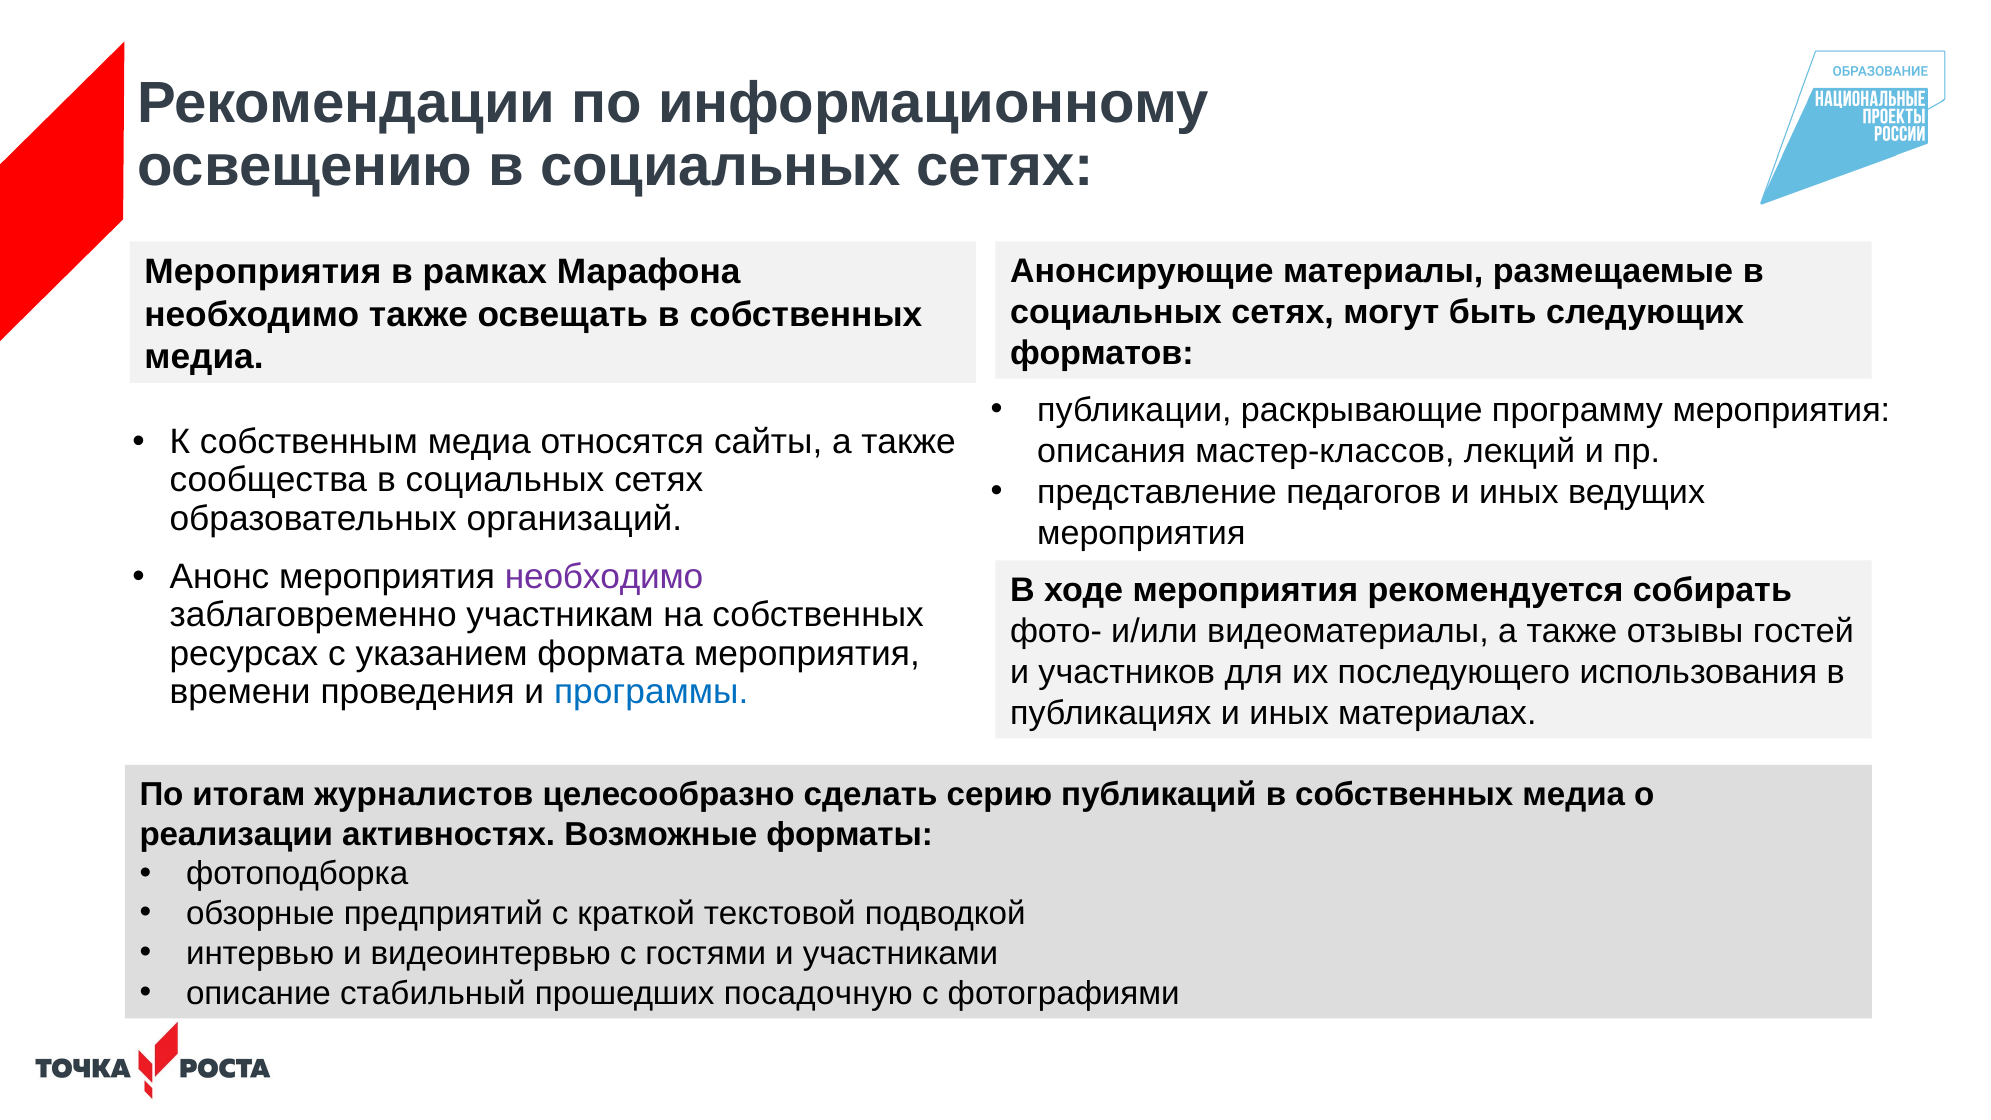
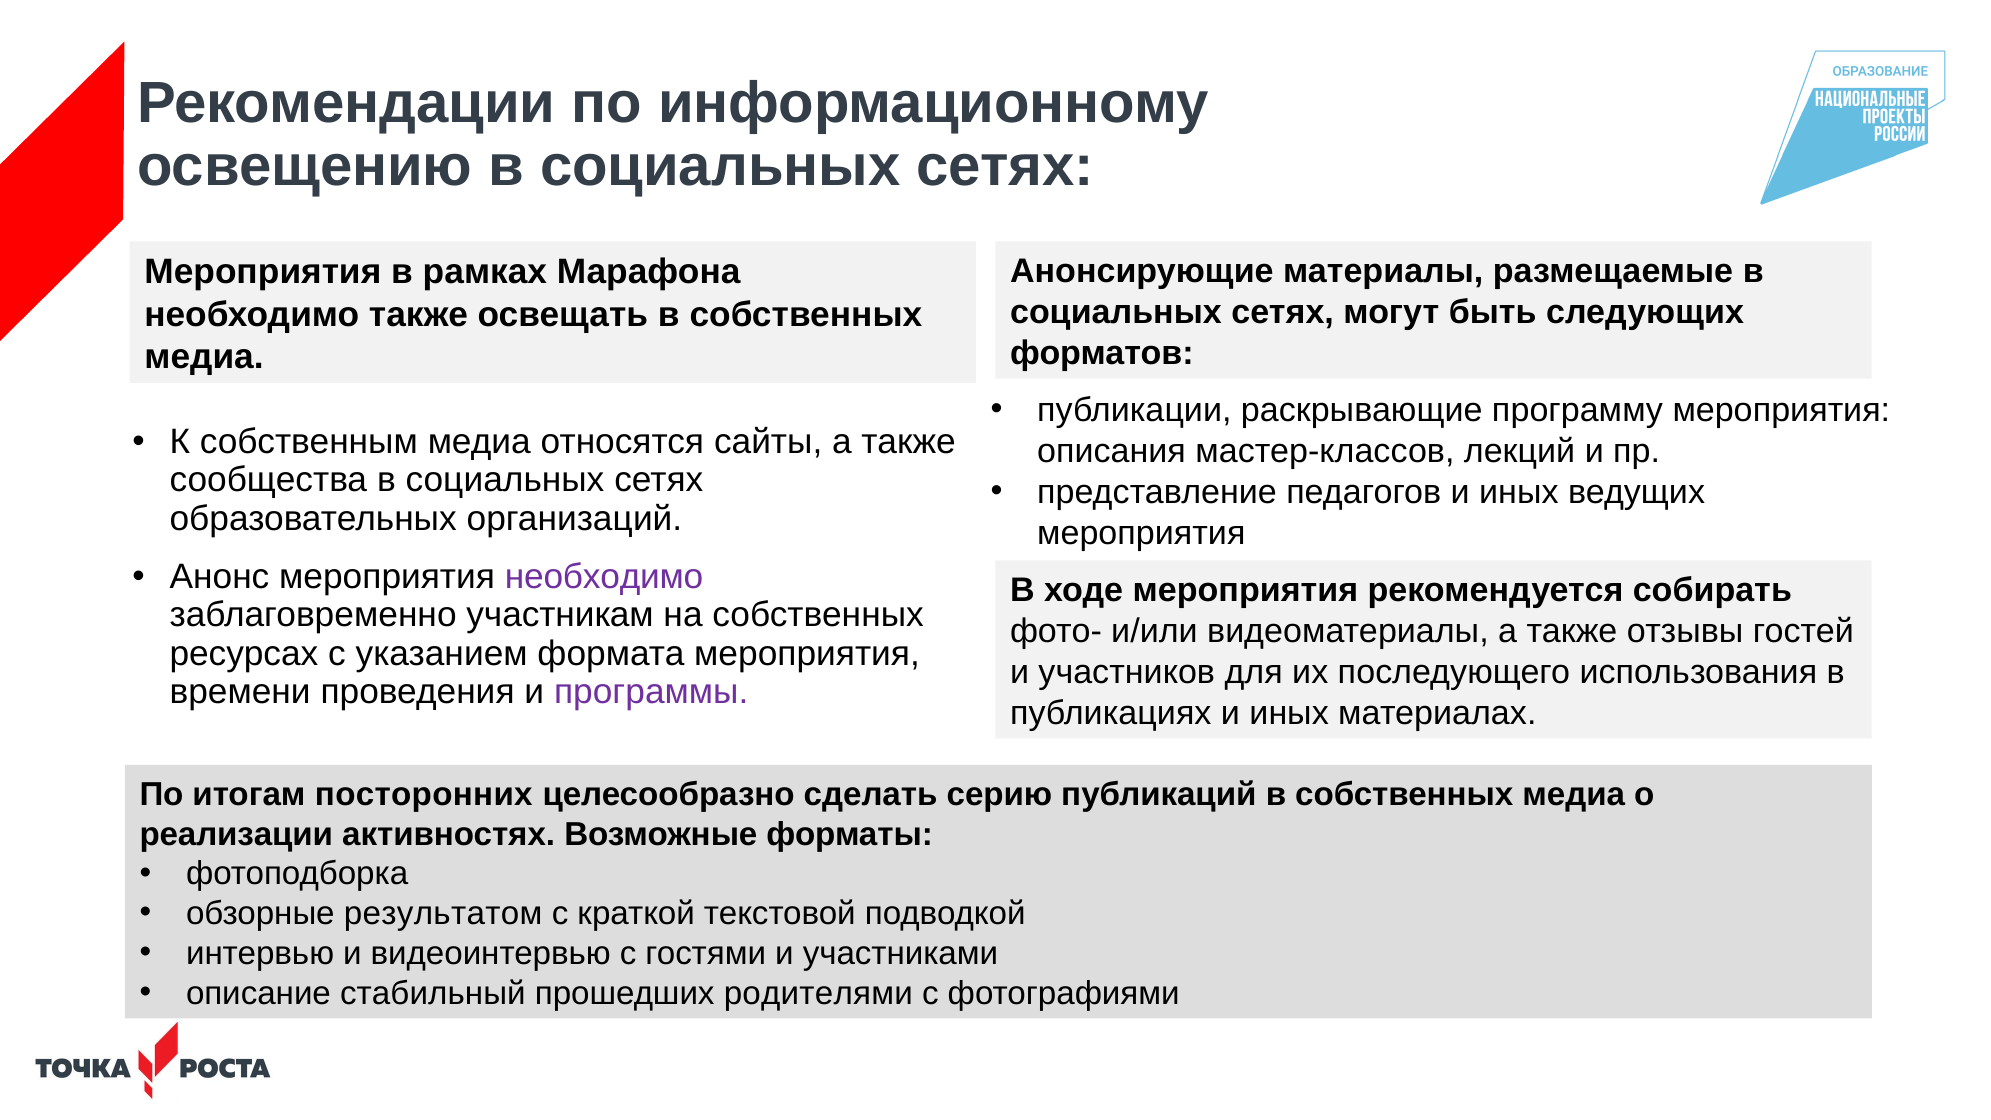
программы colour: blue -> purple
журналистов: журналистов -> посторонних
предприятий: предприятий -> результатом
посадочную: посадочную -> родителями
